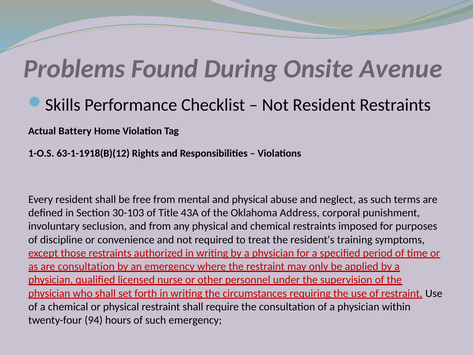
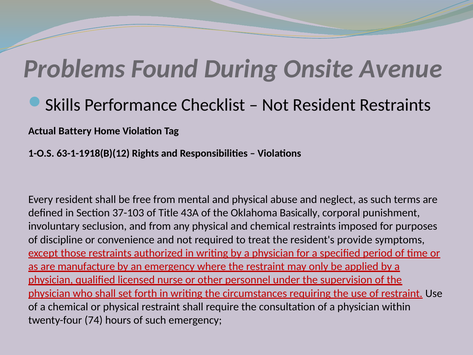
30-103: 30-103 -> 37-103
Address: Address -> Basically
training: training -> provide
are consultation: consultation -> manufacture
94: 94 -> 74
